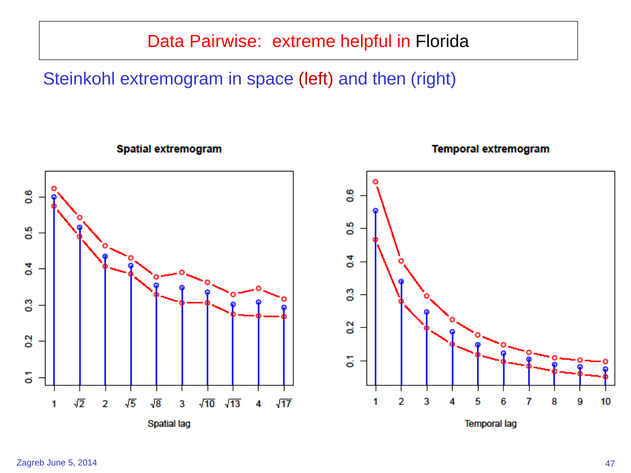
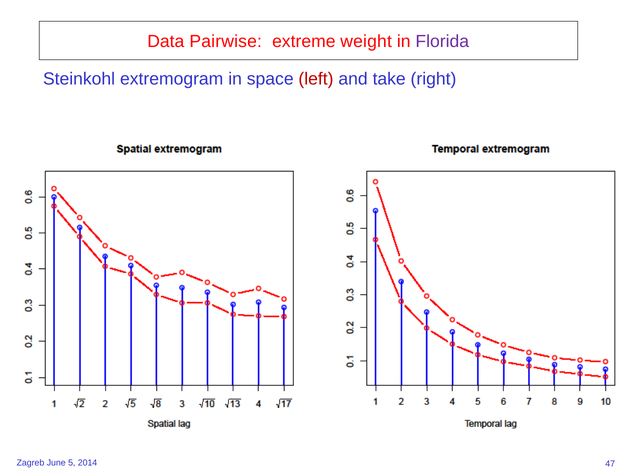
helpful: helpful -> weight
Florida colour: black -> purple
then: then -> take
